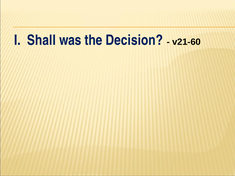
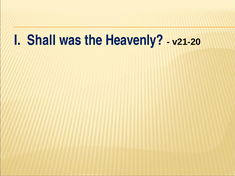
Decision: Decision -> Heavenly
v21-60: v21-60 -> v21-20
